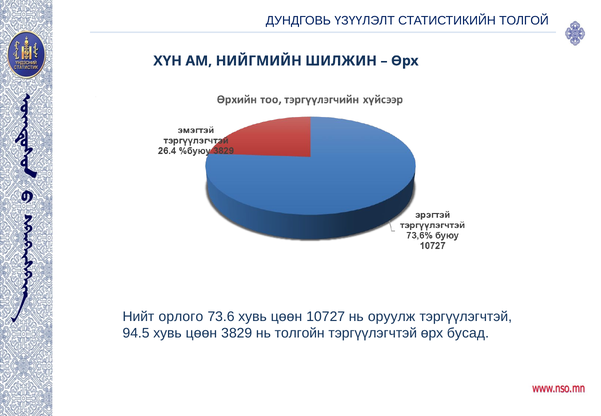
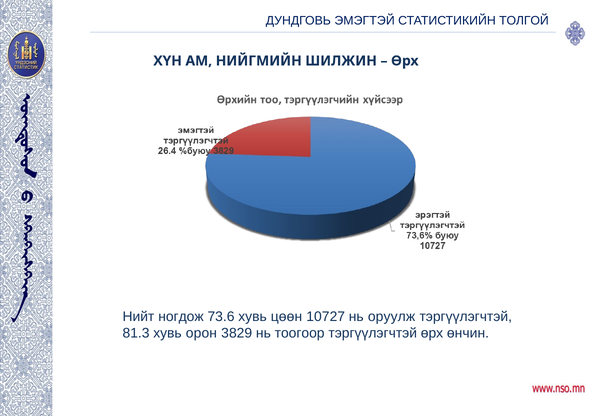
ҮЗҮҮЛЭЛТ: ҮЗҮҮЛЭЛТ -> ЭМЭГТЭЙ
орлого: орлого -> ногдож
94.5: 94.5 -> 81.3
цөөн at (201, 333): цөөн -> орон
толгойн: толгойн -> тоогоор
бусад: бусад -> өнчин
